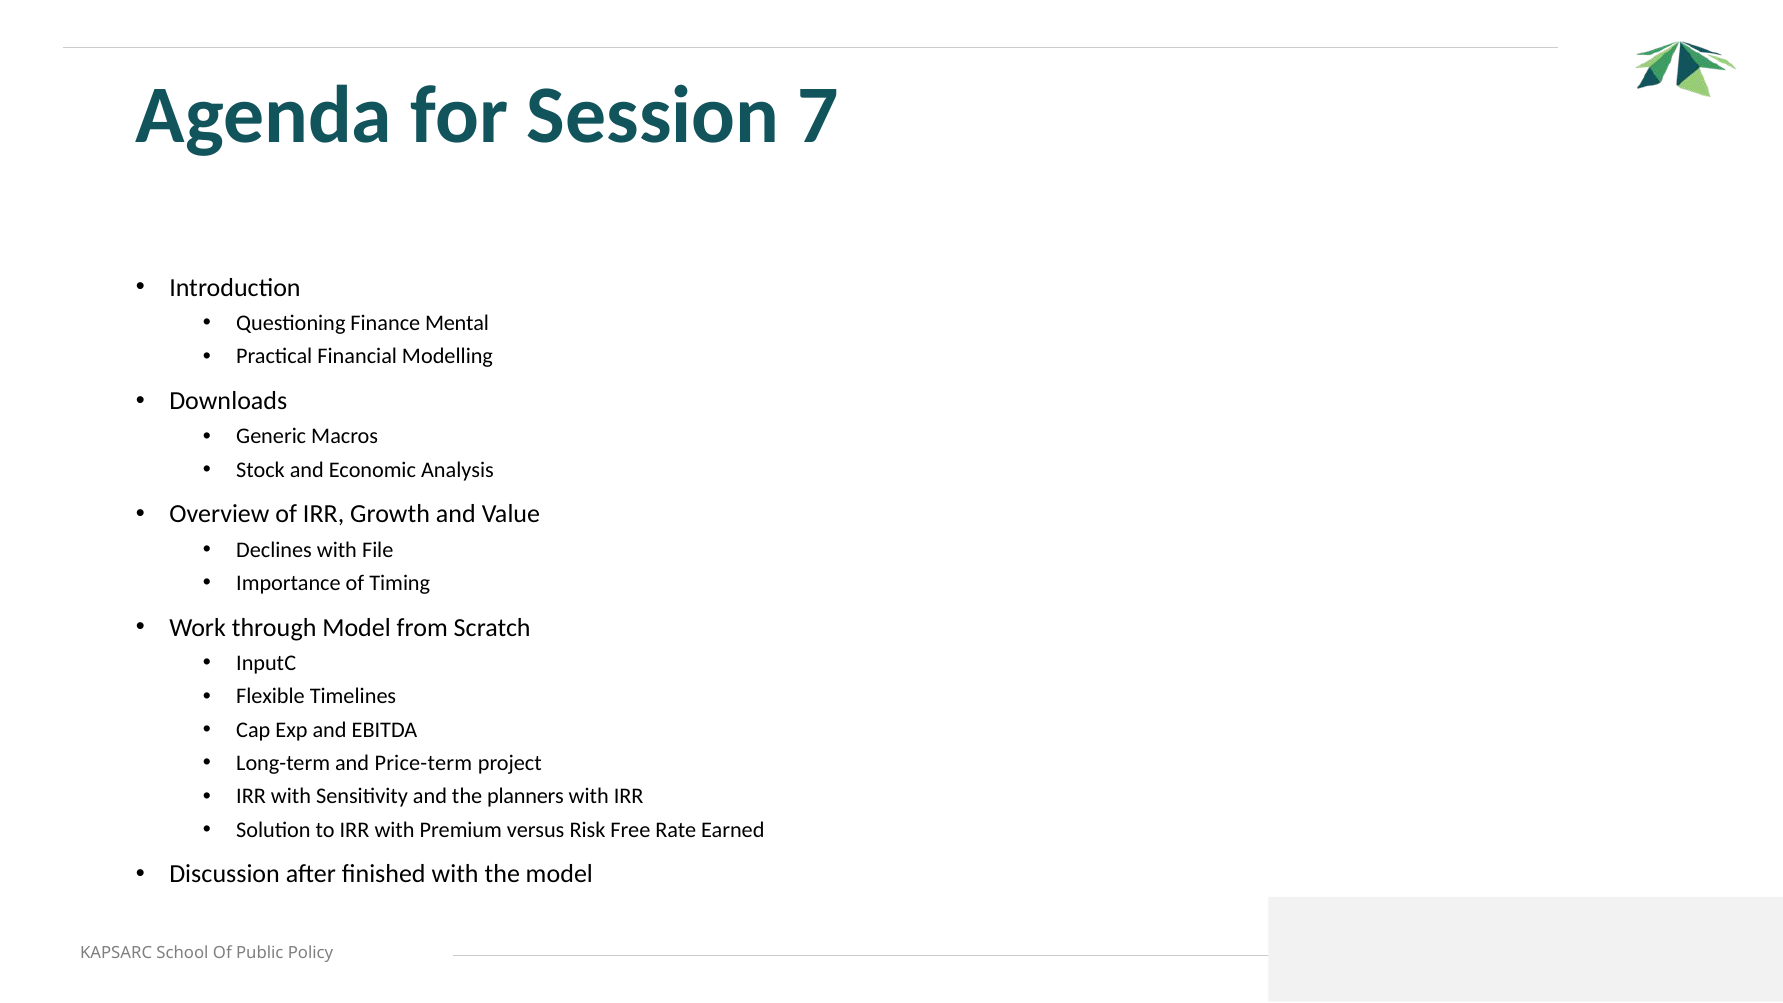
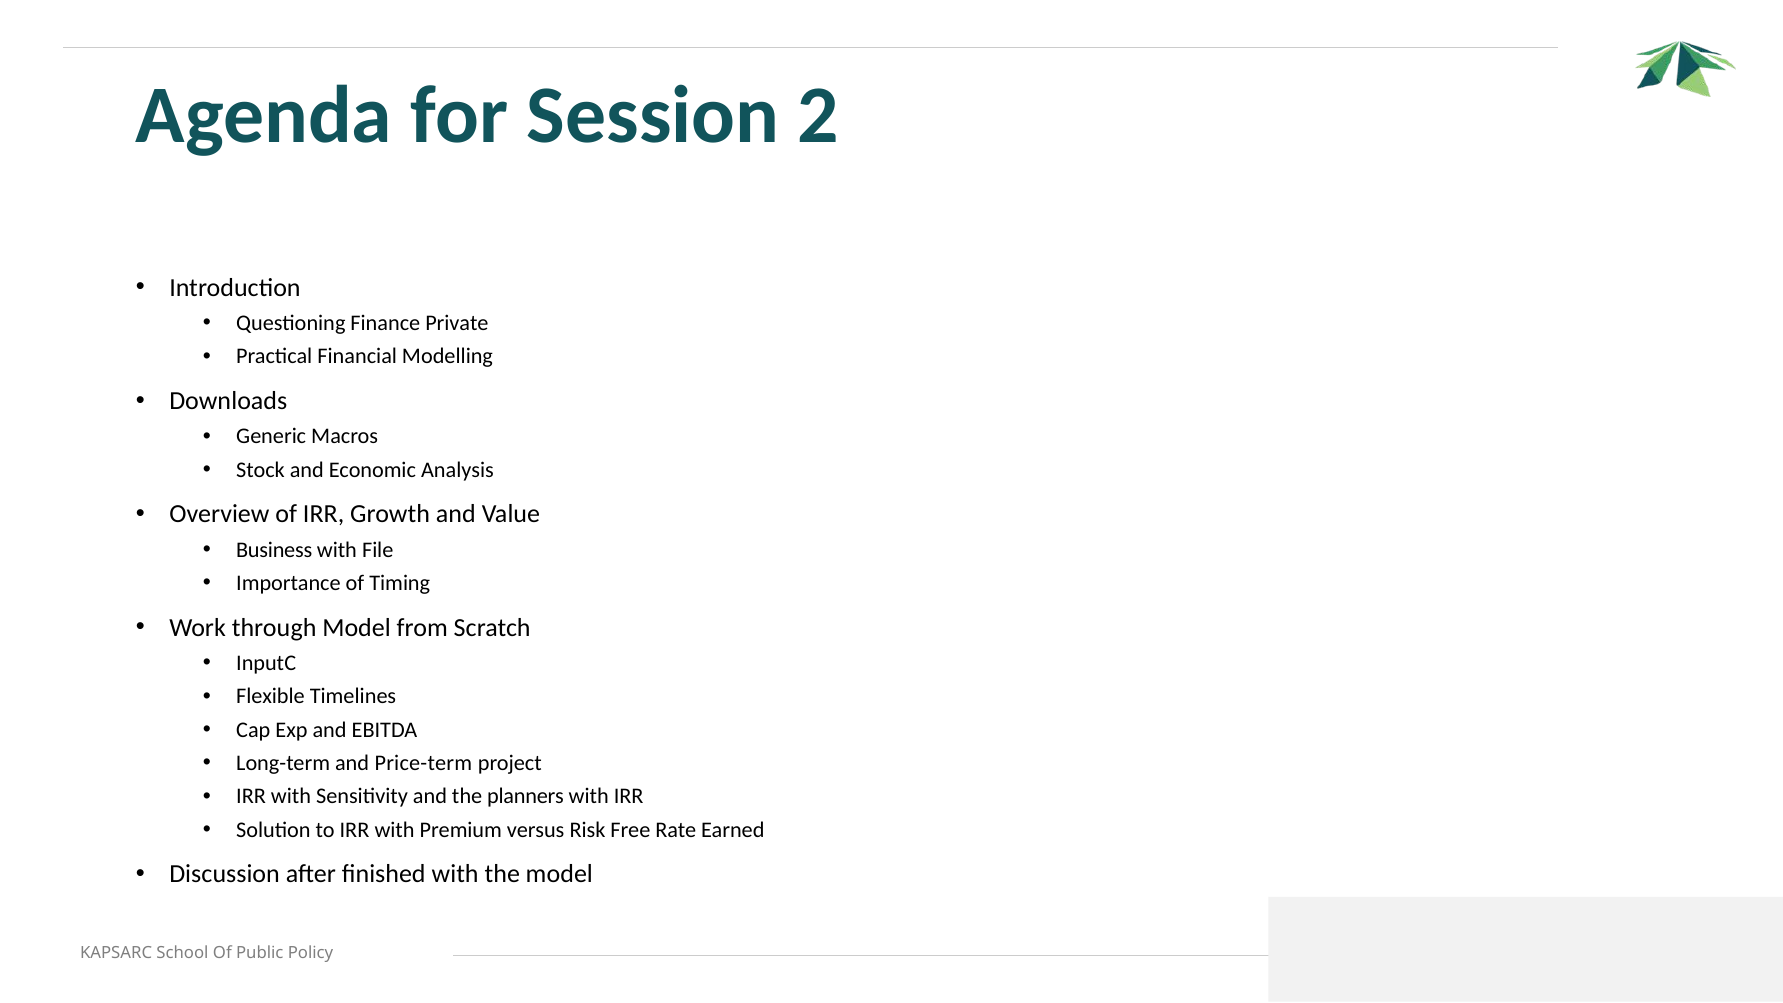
7: 7 -> 2
Mental: Mental -> Private
Declines: Declines -> Business
